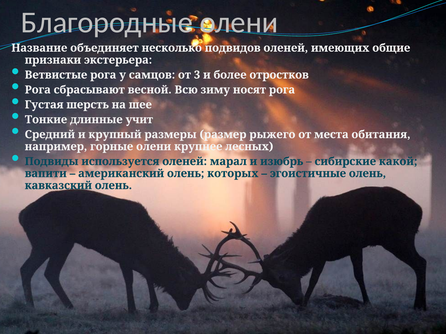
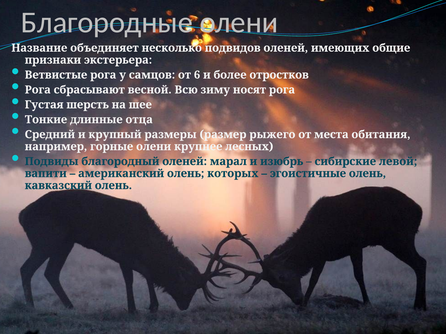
3: 3 -> 6
учит: учит -> отца
используется: используется -> благородный
какой: какой -> левой
